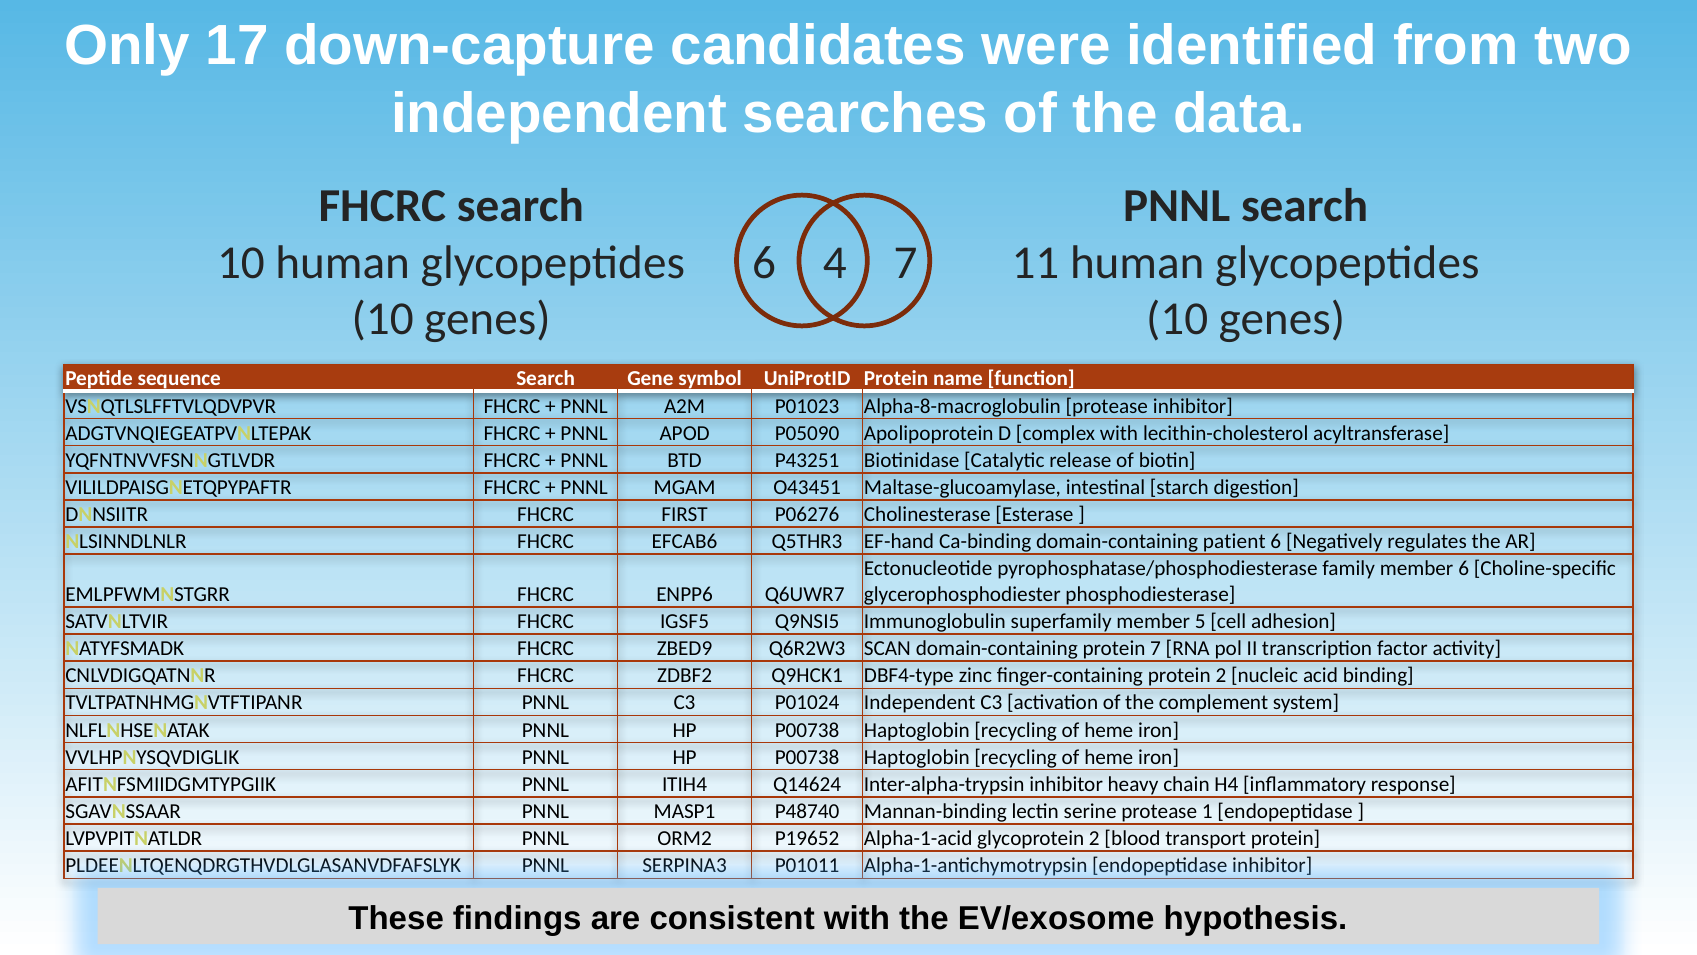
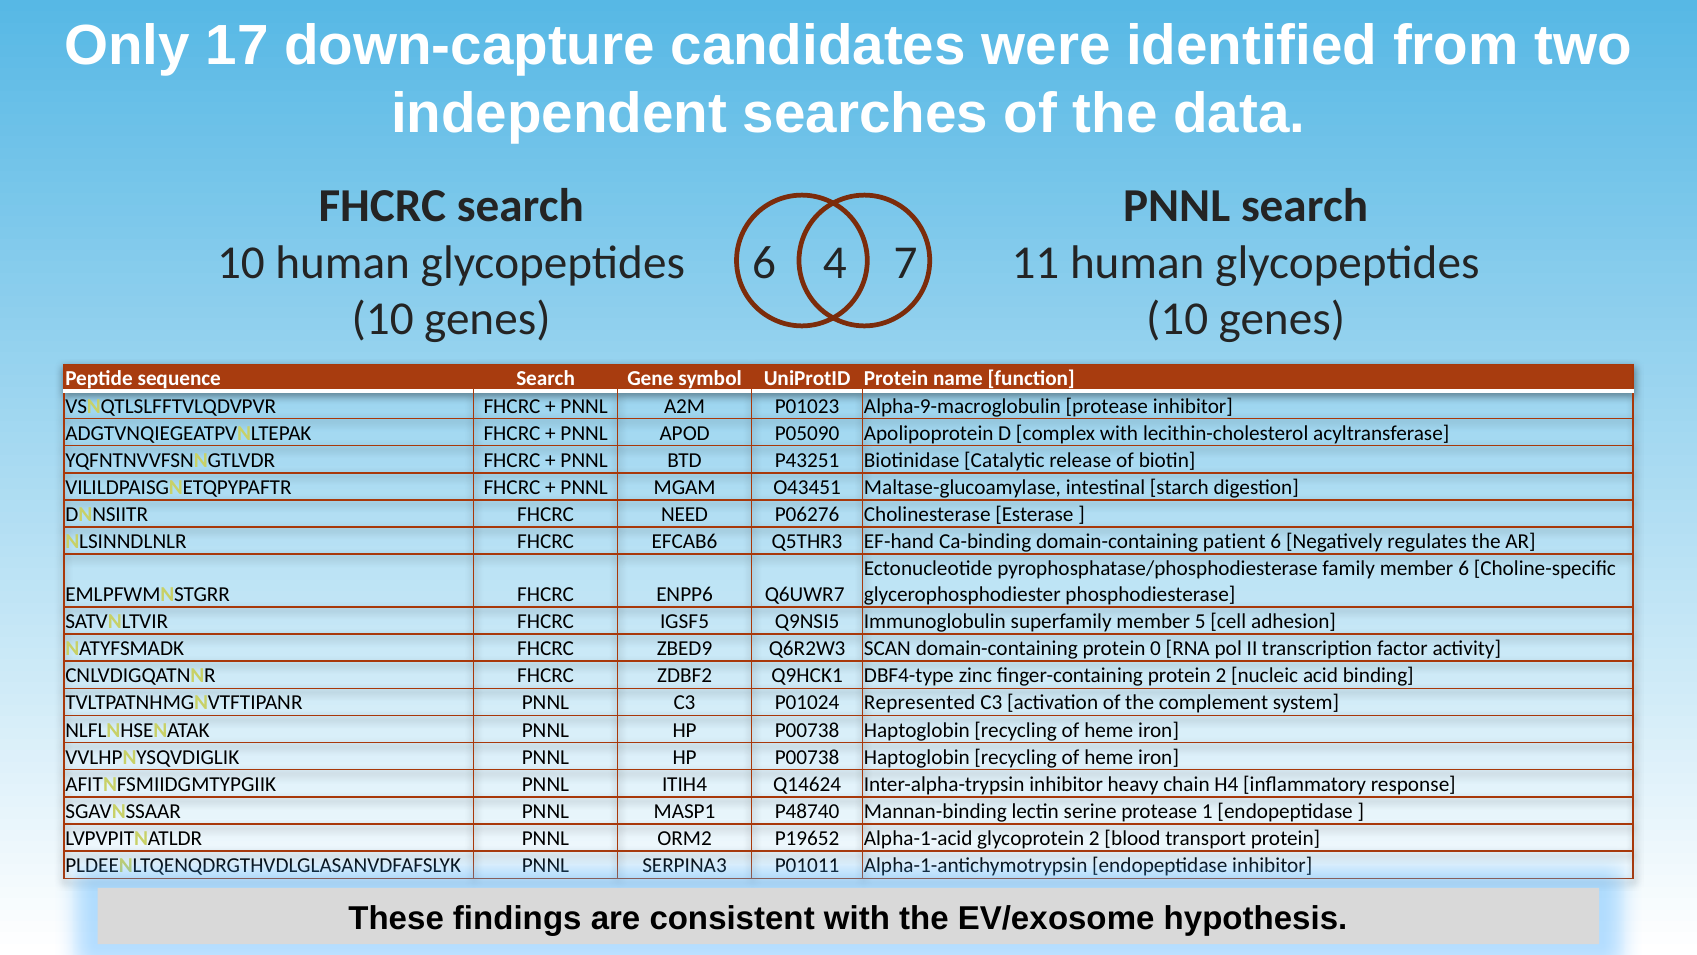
Alpha-8-macroglobulin: Alpha-8-macroglobulin -> Alpha-9-macroglobulin
FIRST: FIRST -> NEED
protein 7: 7 -> 0
P01024 Independent: Independent -> Represented
